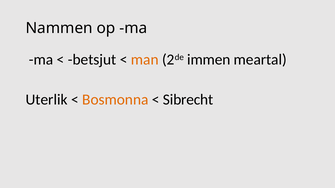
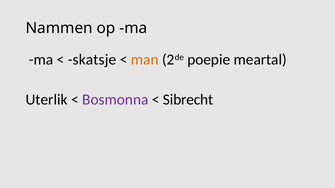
betsjut: betsjut -> skatsje
immen: immen -> poepie
Bosmonna colour: orange -> purple
